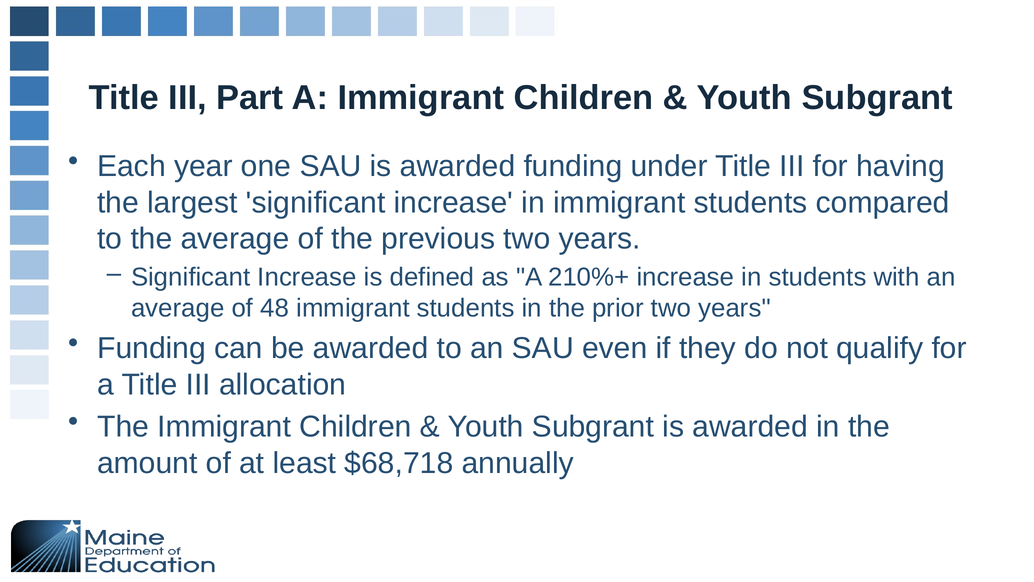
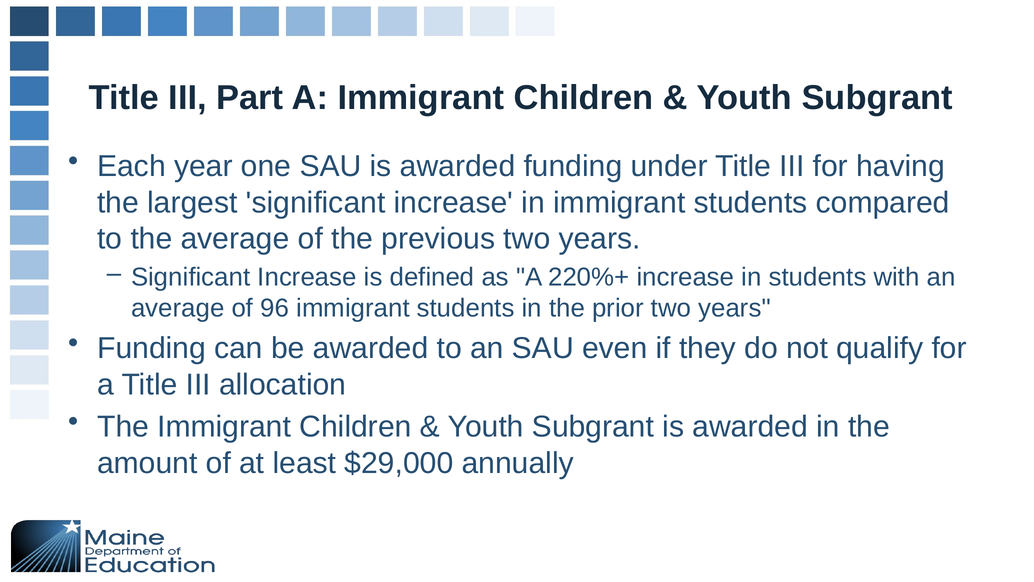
210%+: 210%+ -> 220%+
48: 48 -> 96
$68,718: $68,718 -> $29,000
